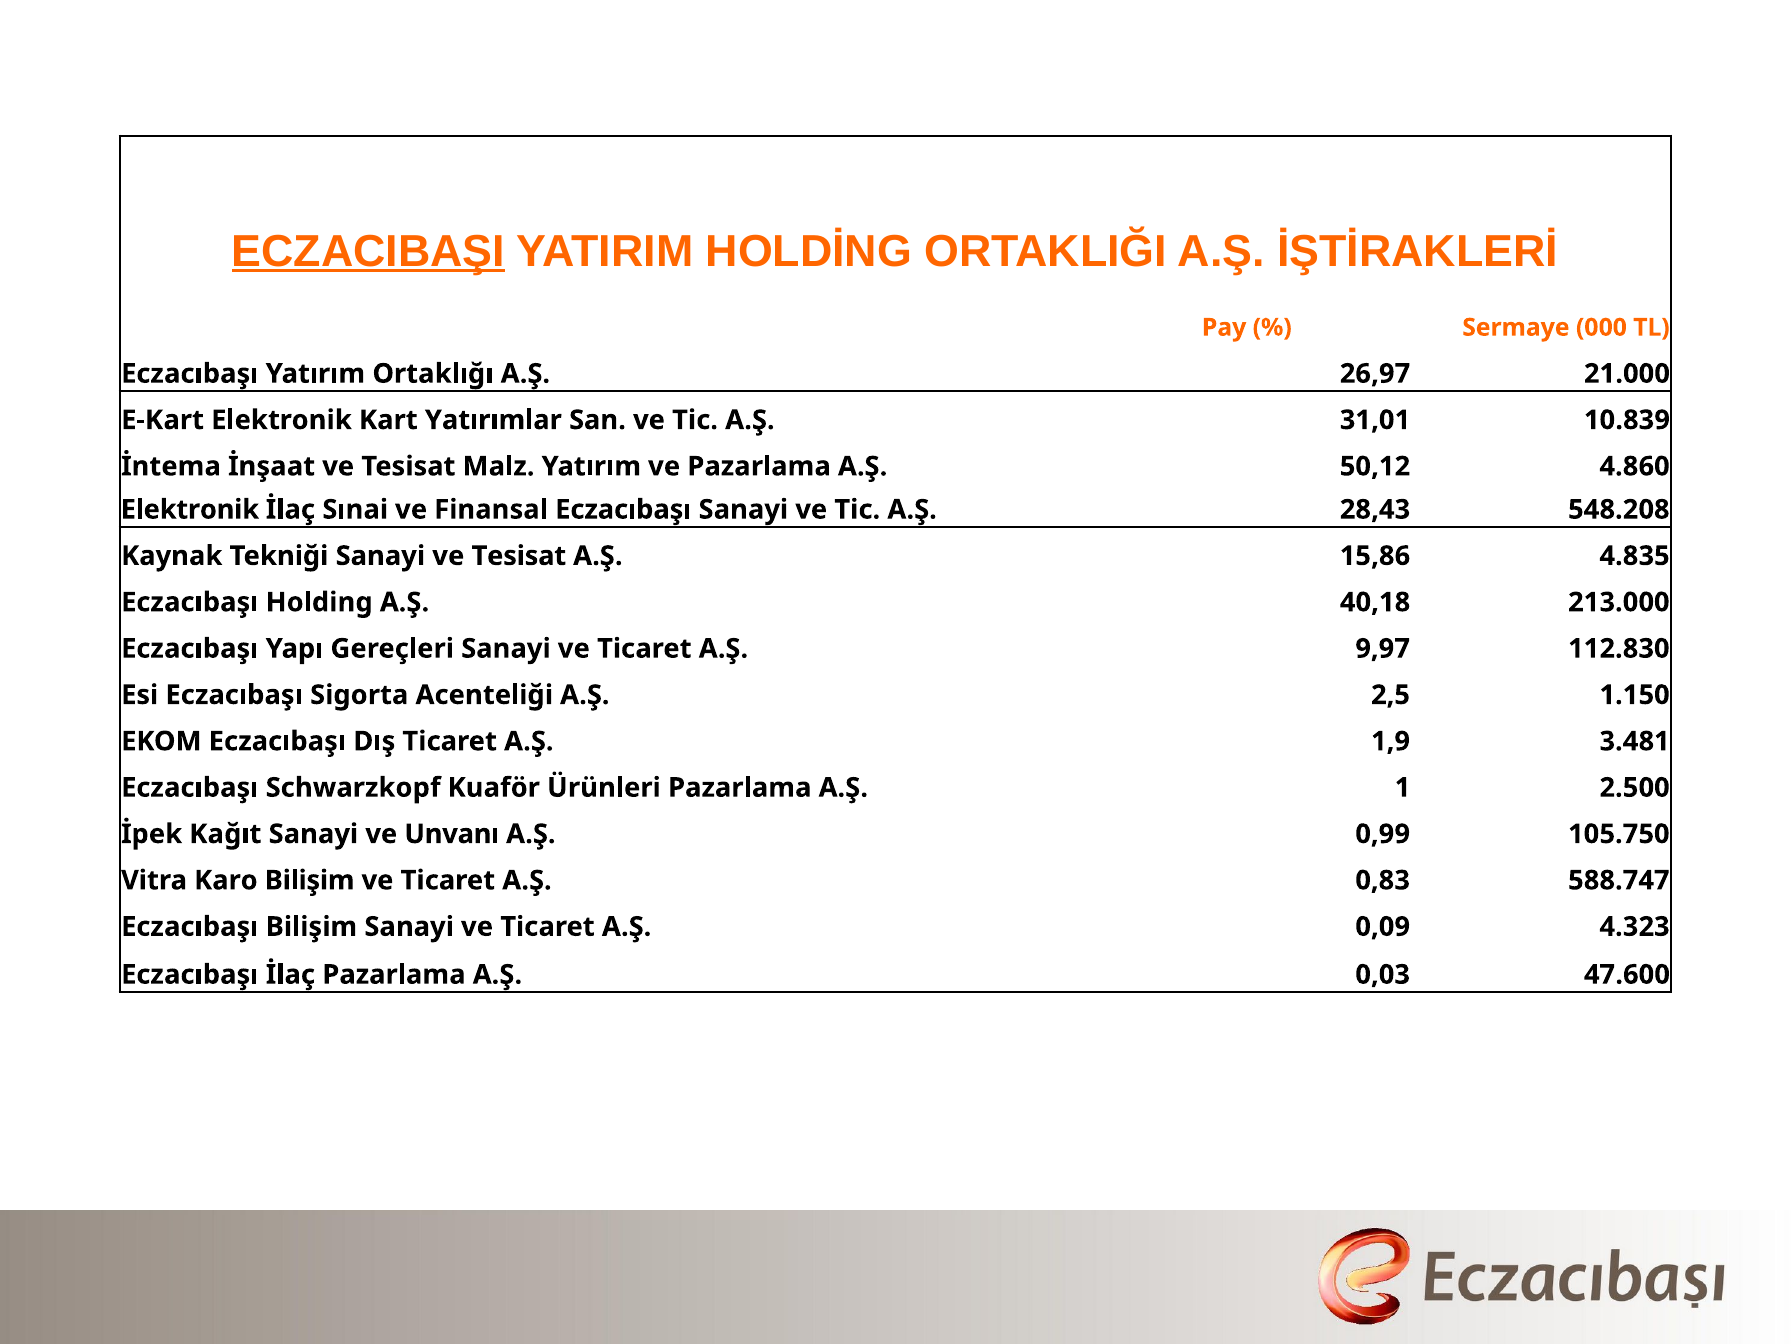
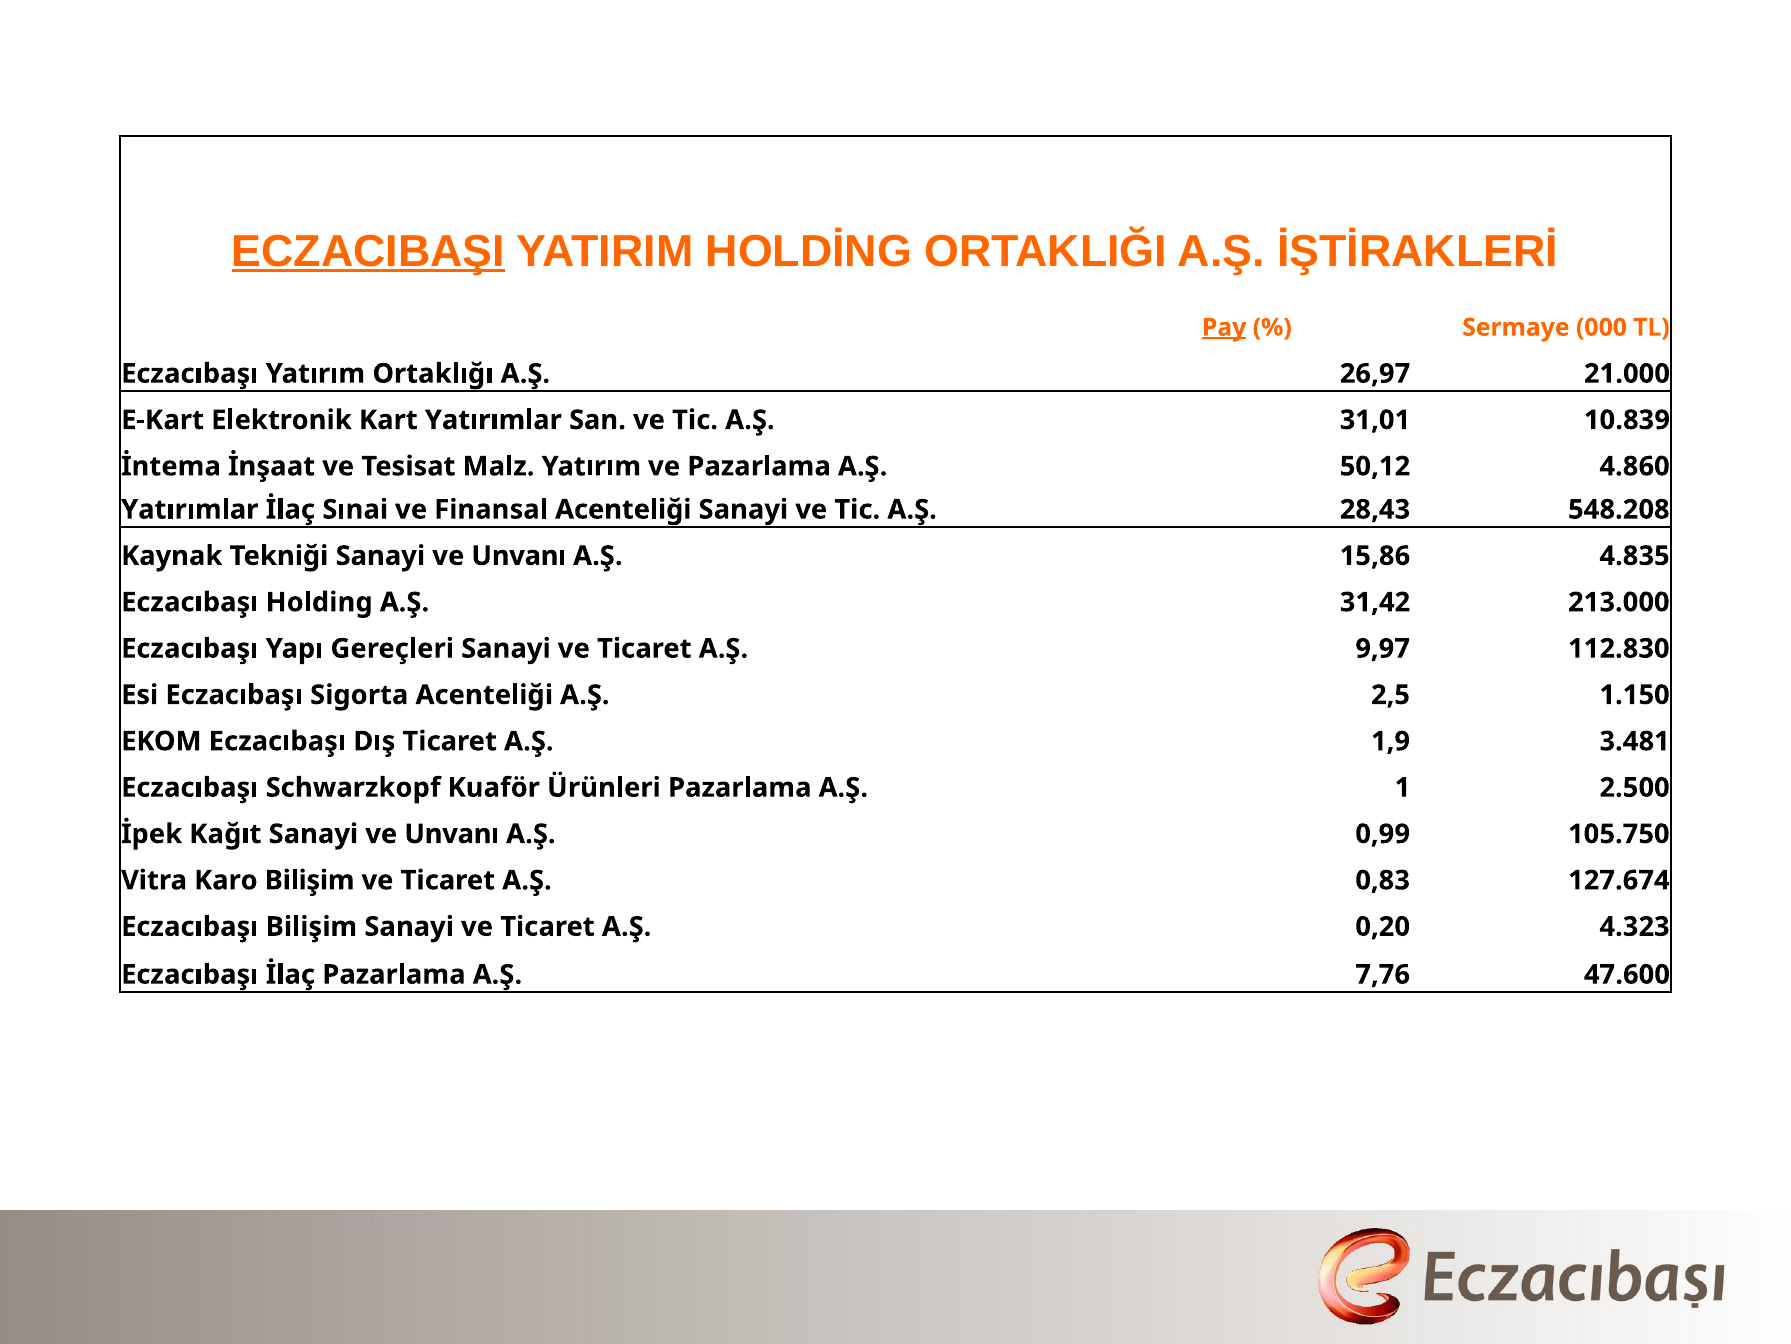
Pay underline: none -> present
Elektronik at (190, 509): Elektronik -> Yatırımlar
Finansal Eczacıbaşı: Eczacıbaşı -> Acenteliği
Tekniği Sanayi ve Tesisat: Tesisat -> Unvanı
40,18: 40,18 -> 31,42
588.747: 588.747 -> 127.674
0,09: 0,09 -> 0,20
0,03: 0,03 -> 7,76
